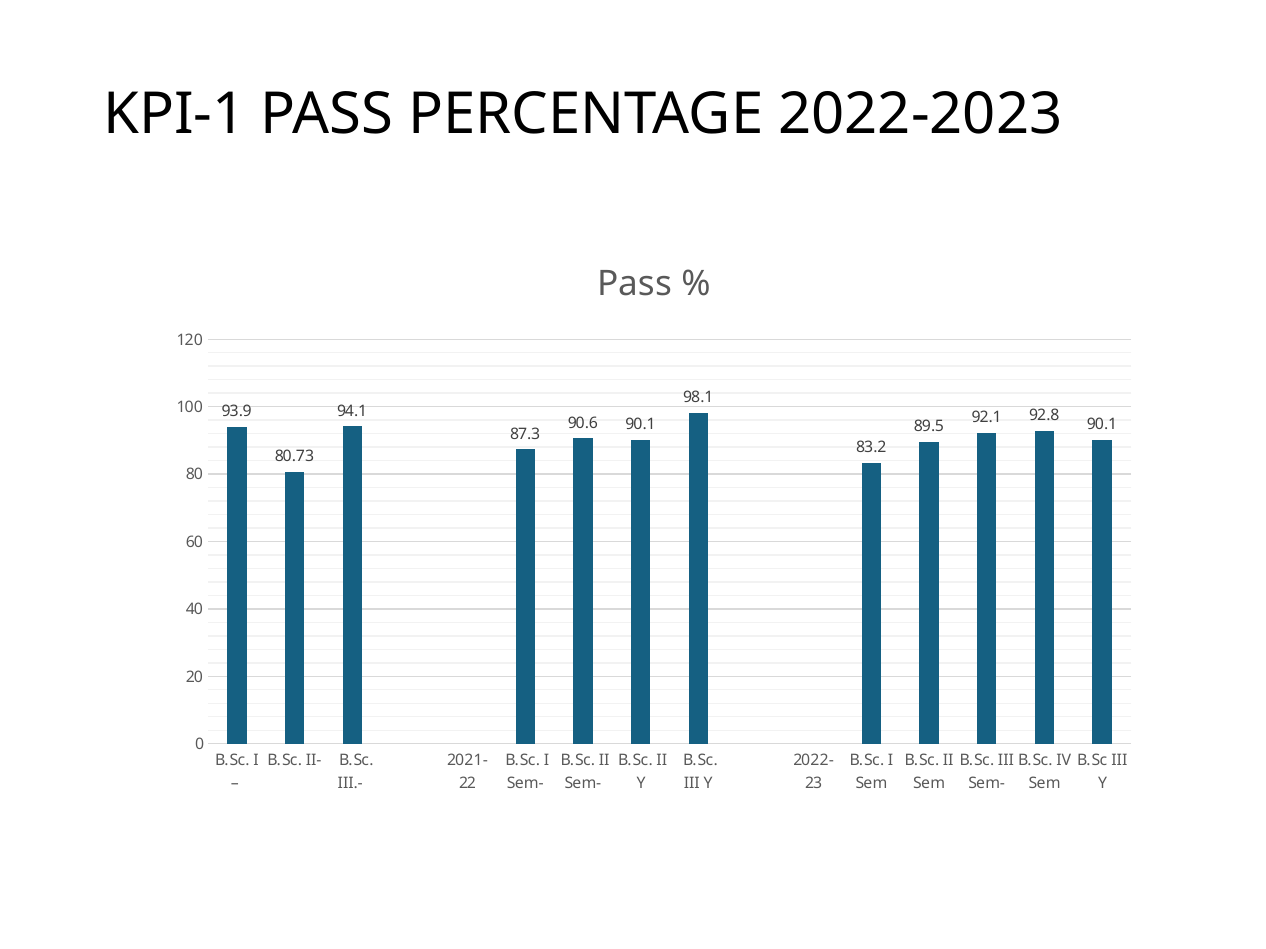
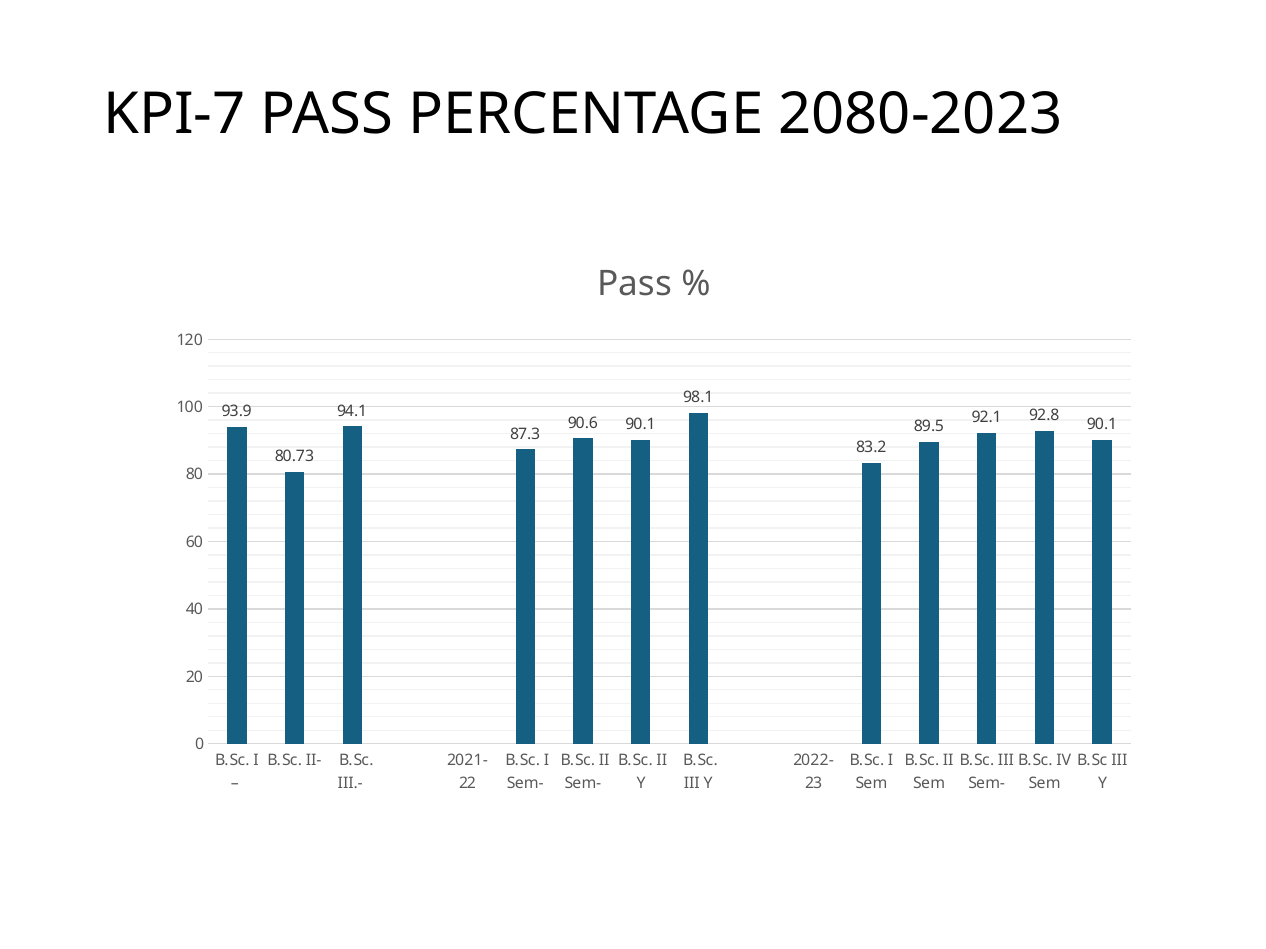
KPI-1: KPI-1 -> KPI-7
2022-2023: 2022-2023 -> 2080-2023
